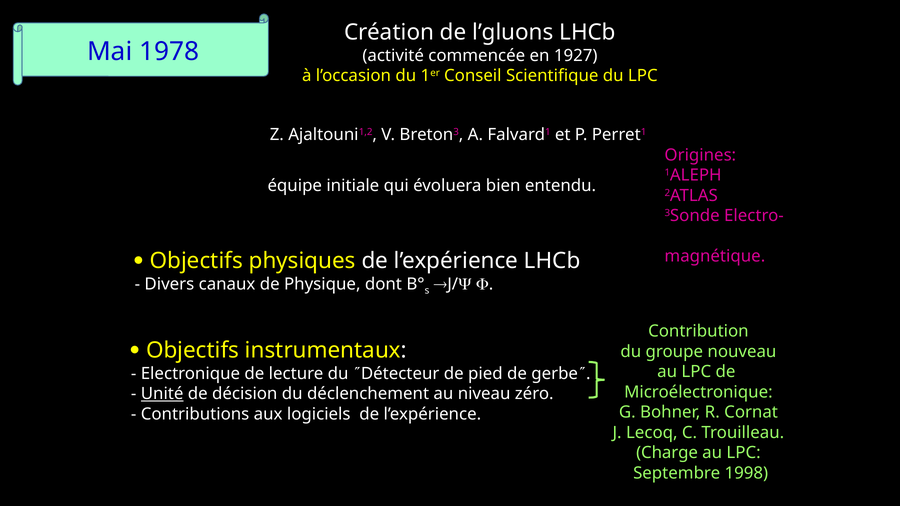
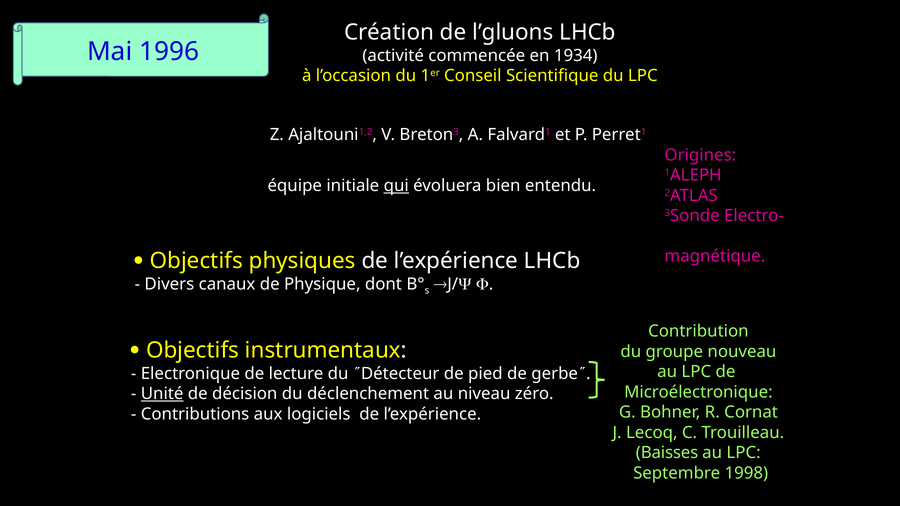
1978: 1978 -> 1996
1927: 1927 -> 1934
qui underline: none -> present
Charge: Charge -> Baisses
